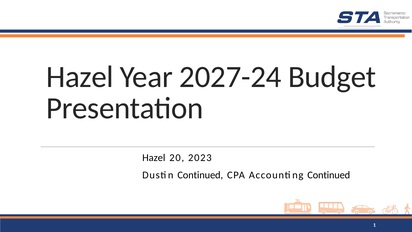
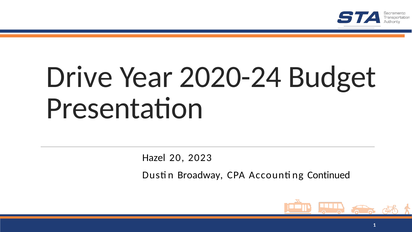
Hazel at (80, 77): Hazel -> Drive
2027-24: 2027-24 -> 2020-24
Dustin Continued: Continued -> Broadway
